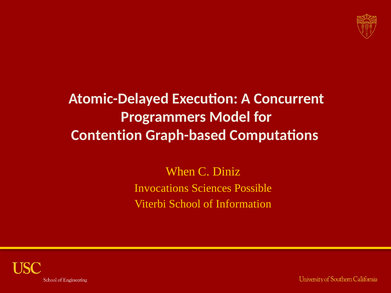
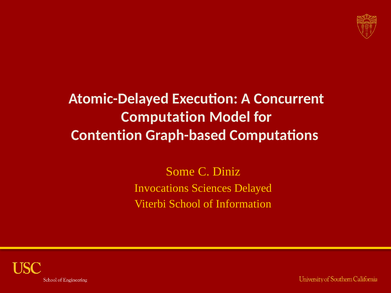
Programmers: Programmers -> Computation
When: When -> Some
Possible: Possible -> Delayed
